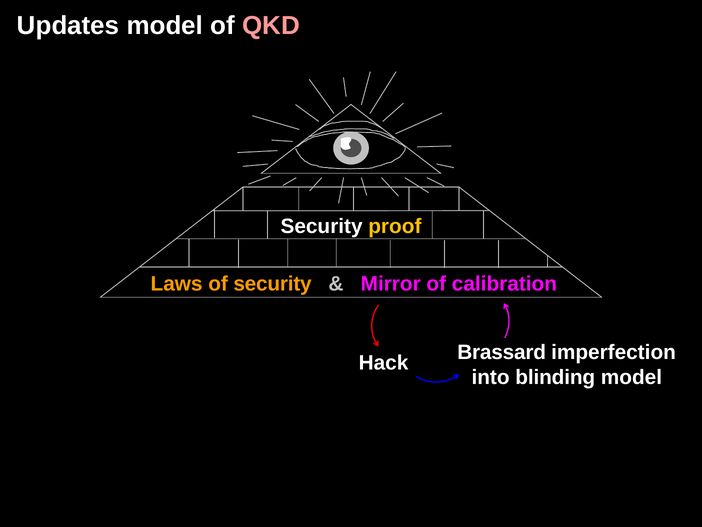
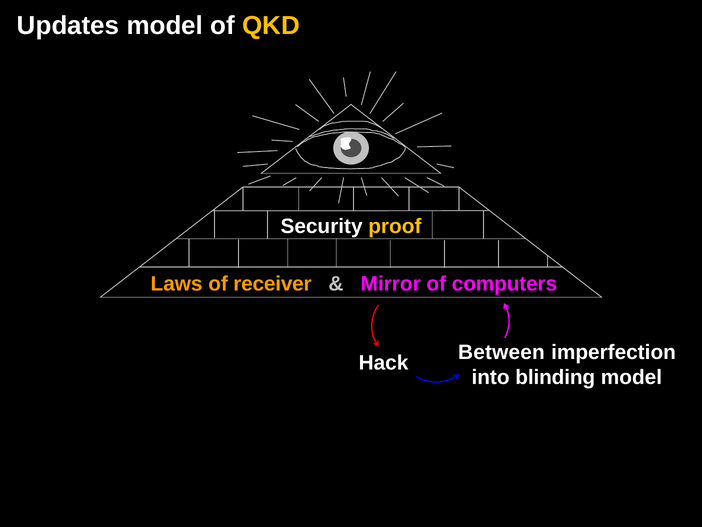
QKD colour: pink -> yellow
of security: security -> receiver
calibration: calibration -> computers
Brassard: Brassard -> Between
